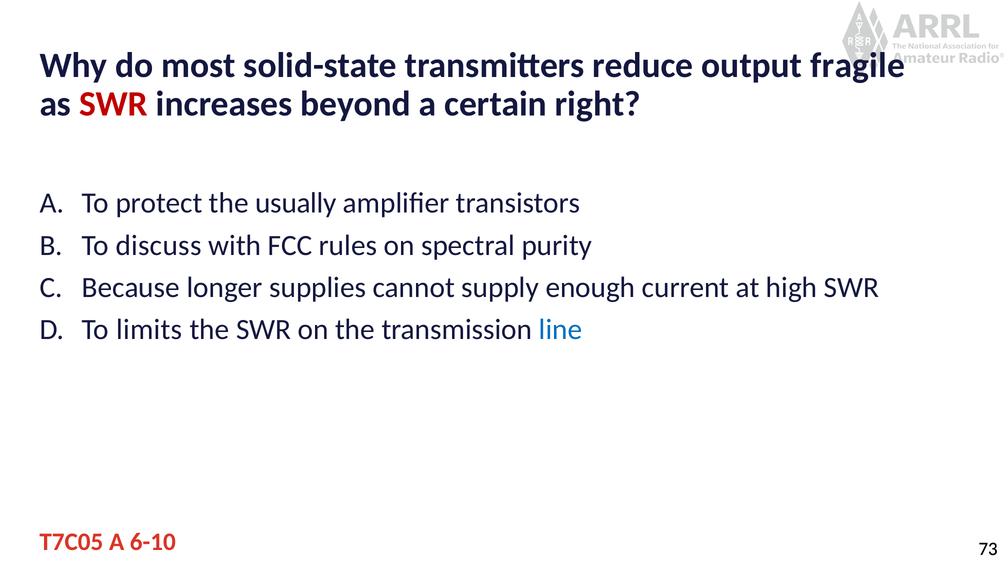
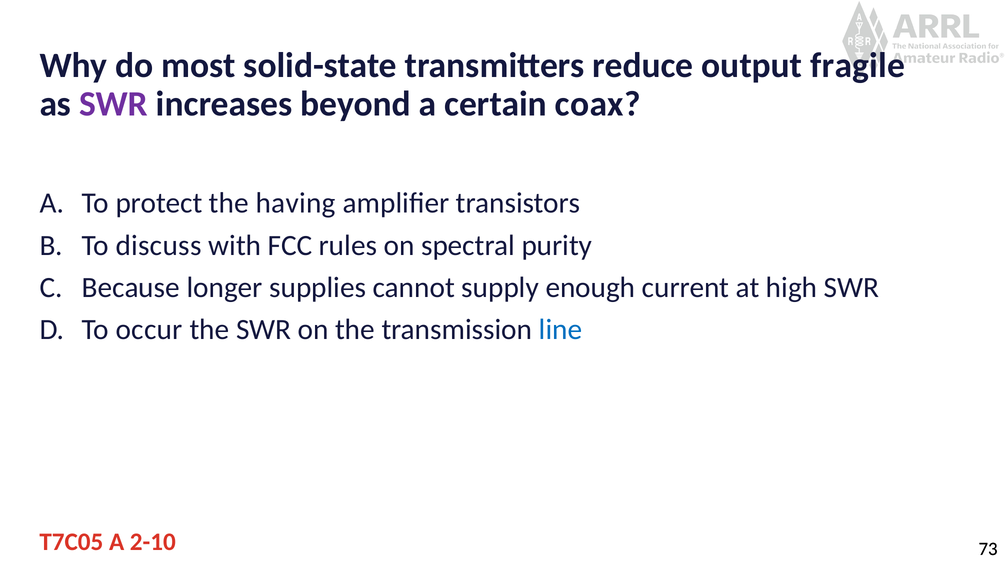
SWR at (114, 104) colour: red -> purple
right: right -> coax
usually: usually -> having
limits: limits -> occur
6-10: 6-10 -> 2-10
